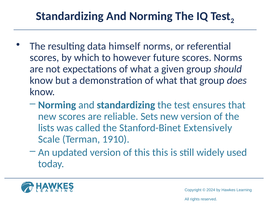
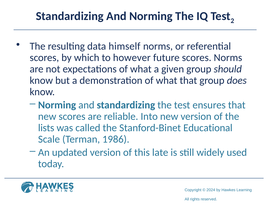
Sets: Sets -> Into
Extensively: Extensively -> Educational
1910: 1910 -> 1986
this this: this -> late
